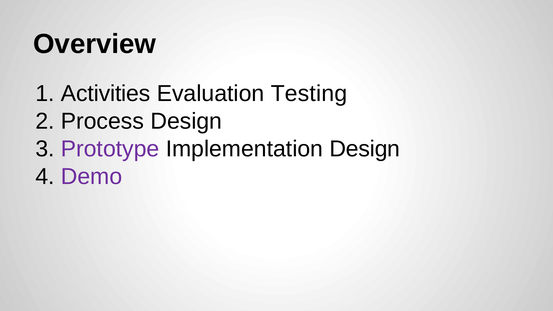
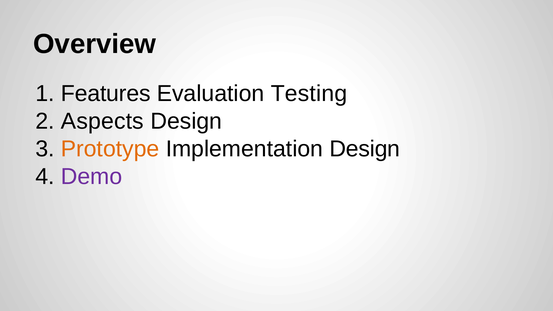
Activities: Activities -> Features
Process: Process -> Aspects
Prototype colour: purple -> orange
